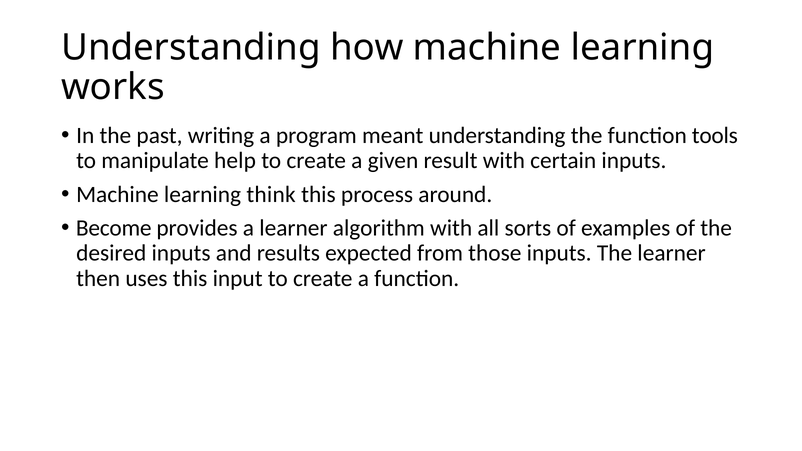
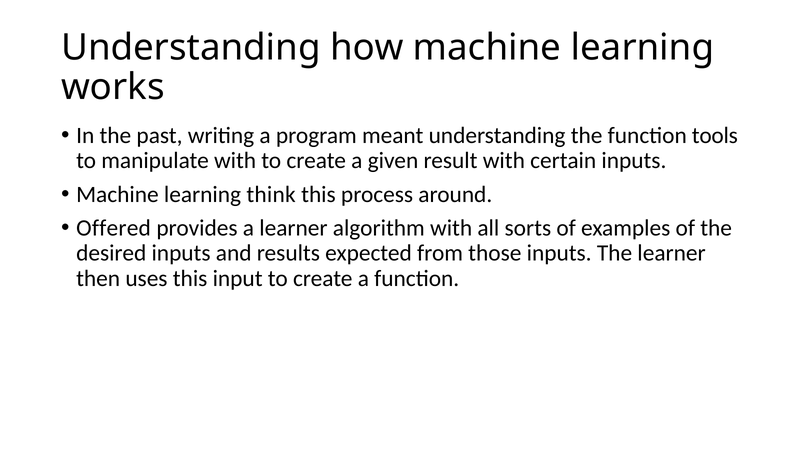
manipulate help: help -> with
Become: Become -> Offered
